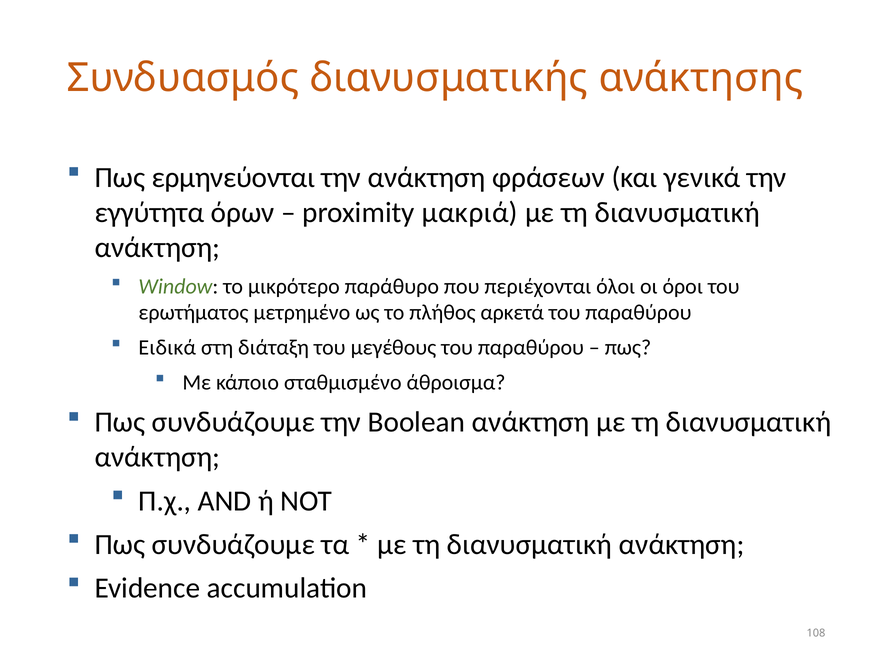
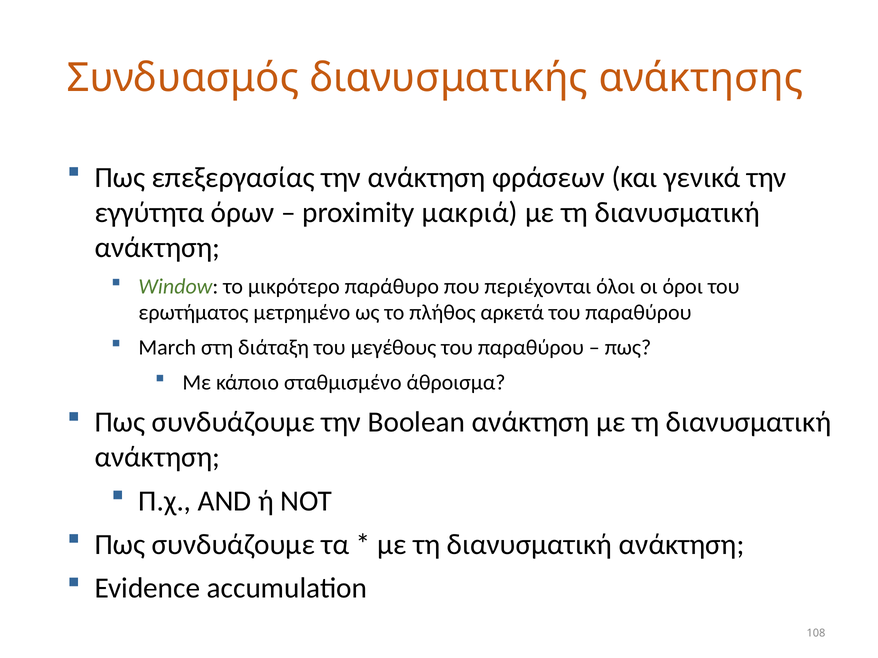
ερμηνεύονται: ερμηνεύονται -> επεξεργασίας
Ειδικά: Ειδικά -> March
